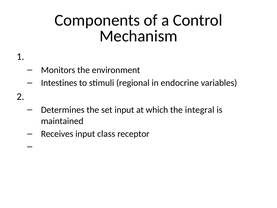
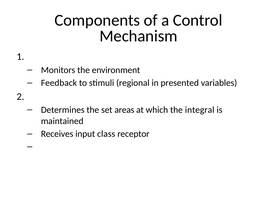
Intestines: Intestines -> Feedback
endocrine: endocrine -> presented
set input: input -> areas
